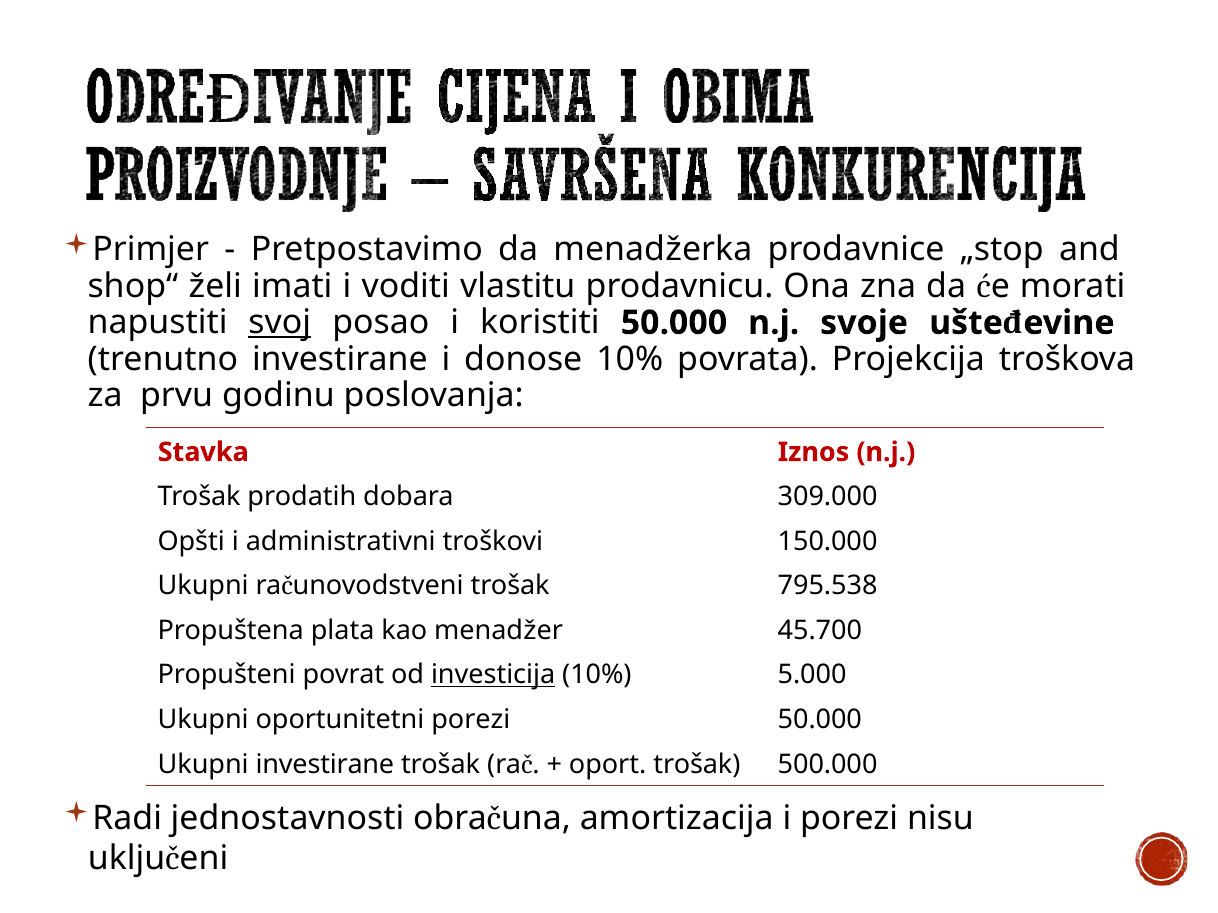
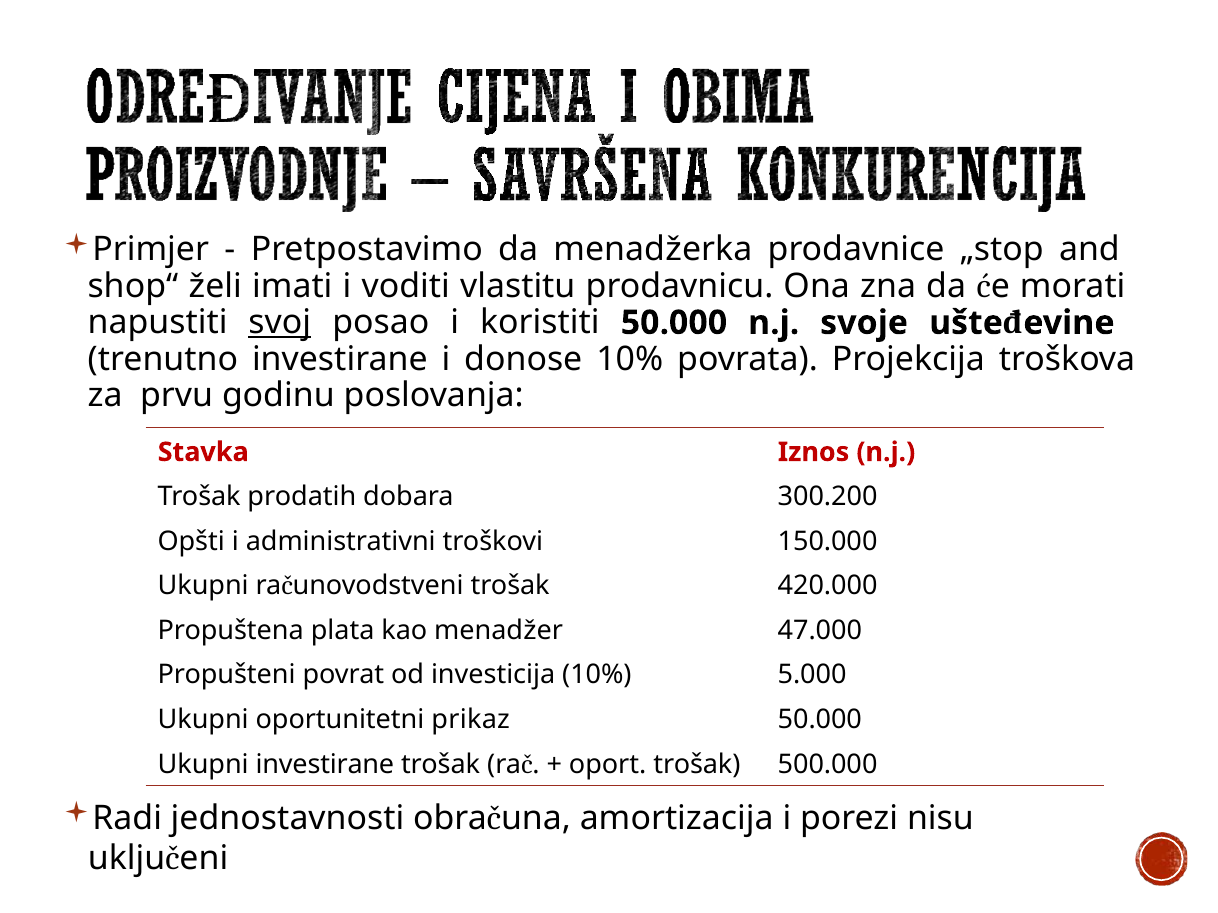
309.000: 309.000 -> 300.200
795.538: 795.538 -> 420.000
45.700: 45.700 -> 47.000
investicija underline: present -> none
oportunitetni porezi: porezi -> prikaz
